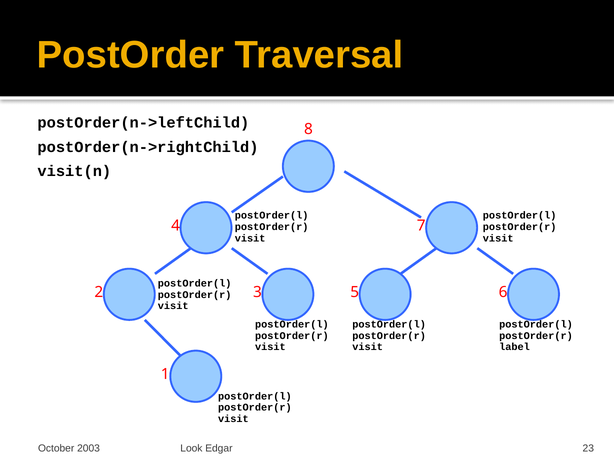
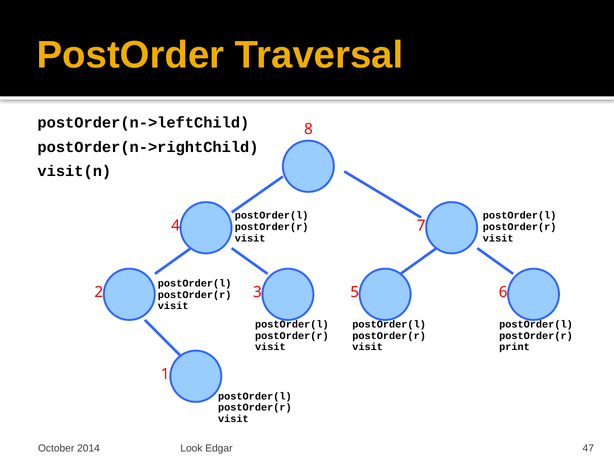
label: label -> print
2003: 2003 -> 2014
23: 23 -> 47
